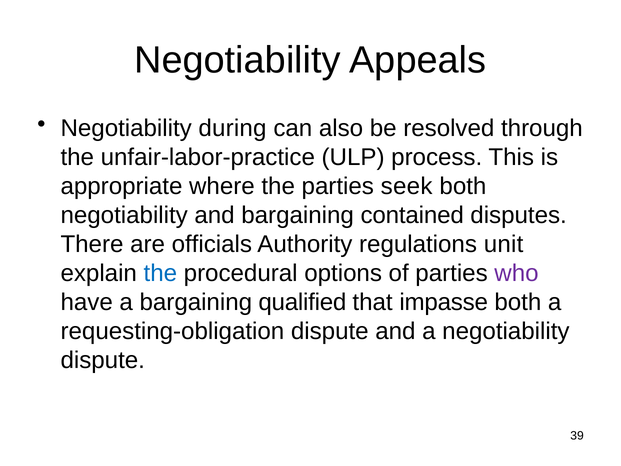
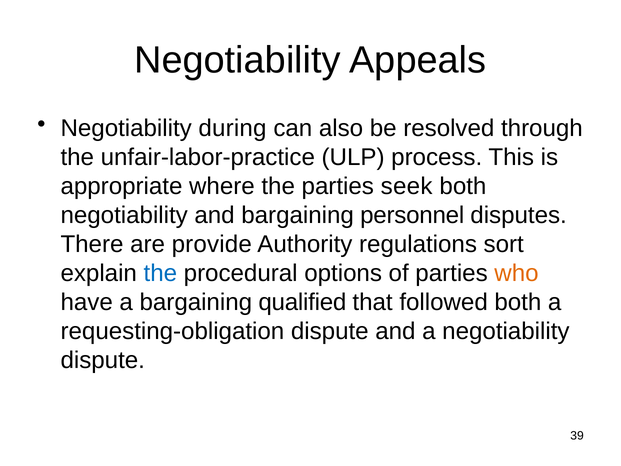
contained: contained -> personnel
officials: officials -> provide
unit: unit -> sort
who colour: purple -> orange
impasse: impasse -> followed
